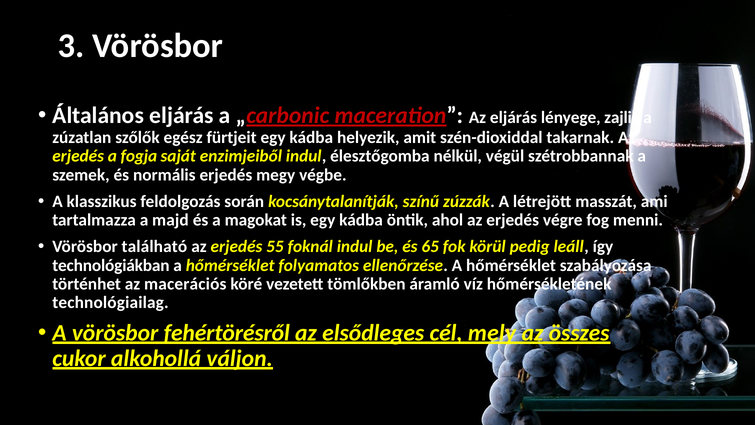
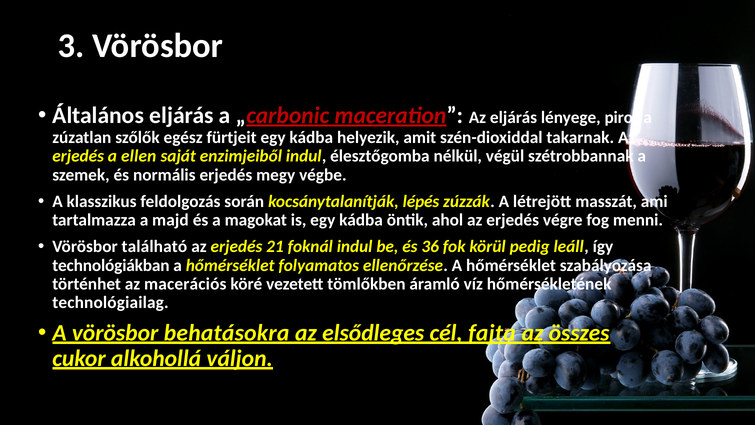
zajlik: zajlik -> piros
fogja: fogja -> ellen
színű: színű -> lépés
55: 55 -> 21
65: 65 -> 36
fehértörésről: fehértörésről -> behatásokra
mely: mely -> fajta
